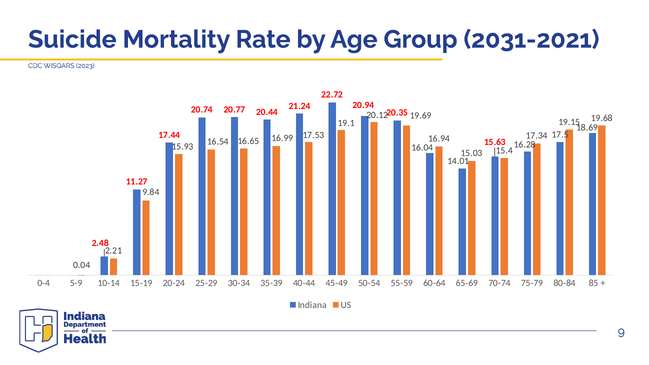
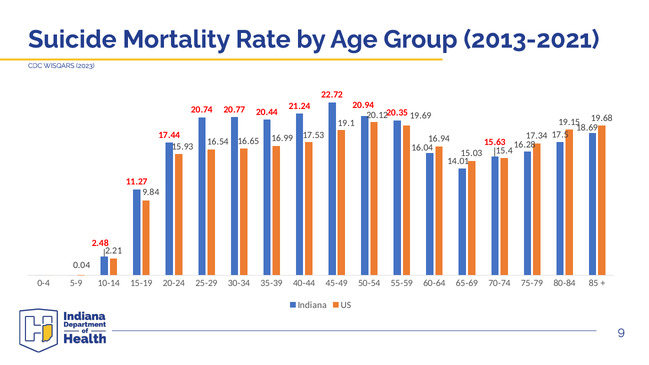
2031-2021: 2031-2021 -> 2013-2021
